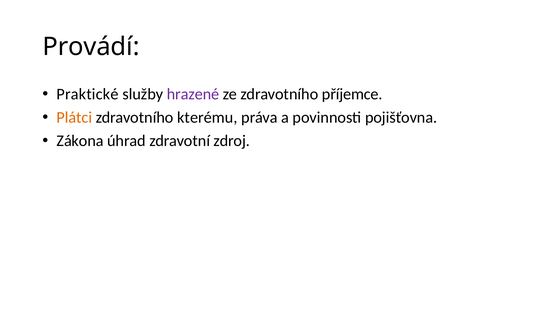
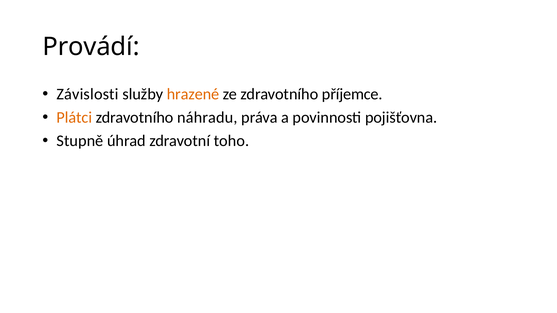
Praktické: Praktické -> Závislosti
hrazené colour: purple -> orange
kterému: kterému -> náhradu
Zákona: Zákona -> Stupně
zdroj: zdroj -> toho
